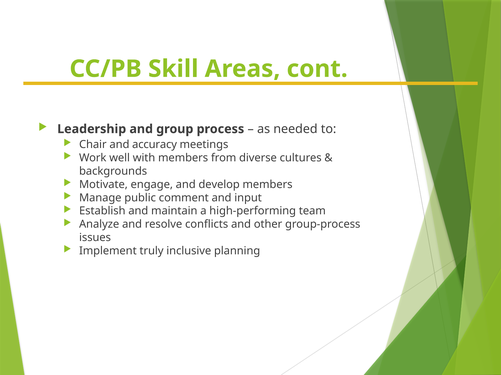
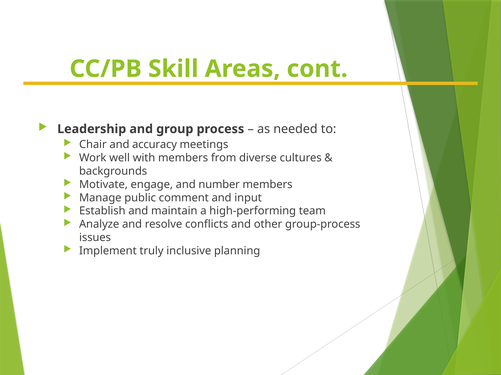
develop: develop -> number
